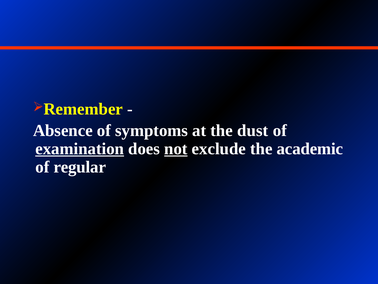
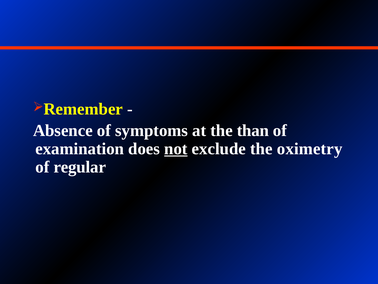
dust: dust -> than
examination underline: present -> none
academic: academic -> oximetry
